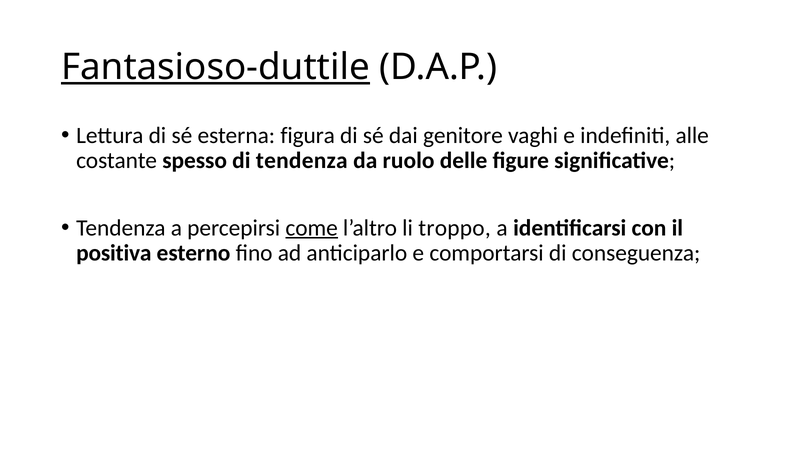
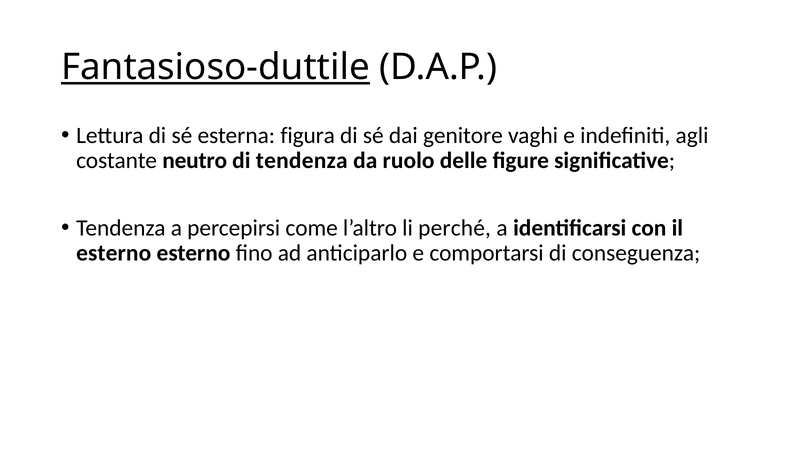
alle: alle -> agli
spesso: spesso -> neutro
come underline: present -> none
troppo: troppo -> perché
positiva at (114, 253): positiva -> esterno
